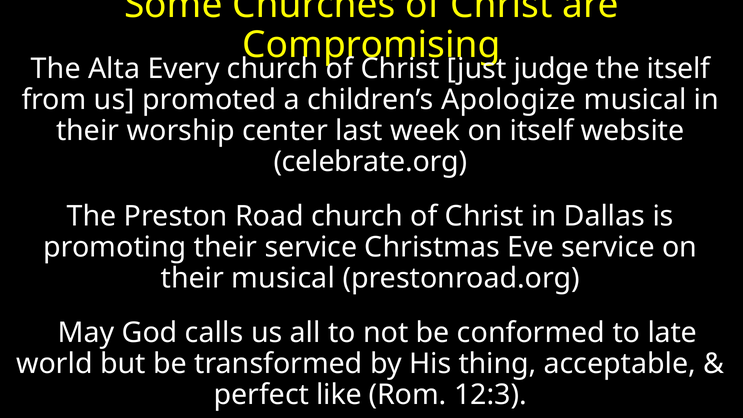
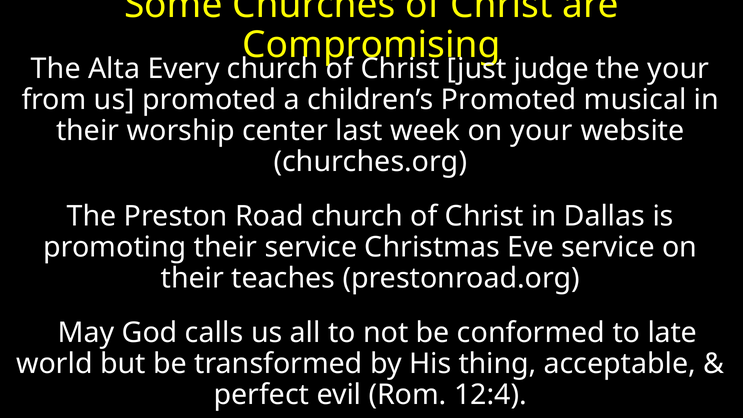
the itself: itself -> your
children’s Apologize: Apologize -> Promoted
on itself: itself -> your
celebrate.org: celebrate.org -> churches.org
their musical: musical -> teaches
like: like -> evil
12:3: 12:3 -> 12:4
